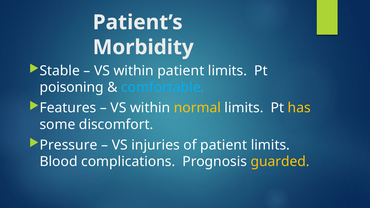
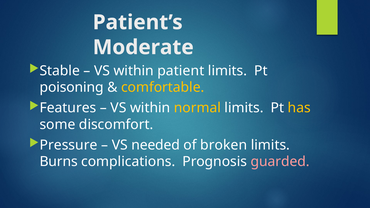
Morbidity: Morbidity -> Moderate
comfortable colour: light blue -> yellow
injuries: injuries -> needed
of patient: patient -> broken
Blood: Blood -> Burns
guarded colour: yellow -> pink
